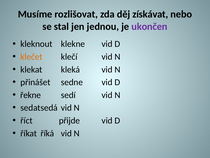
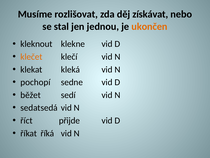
ukončen colour: purple -> orange
přinášet: přinášet -> pochopí
řekne: řekne -> běžet
